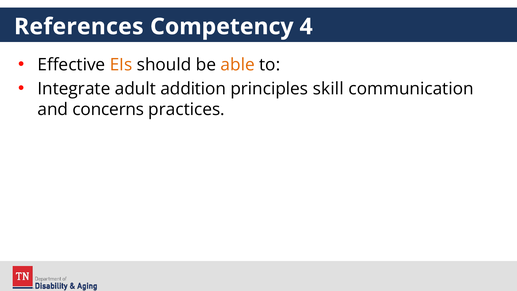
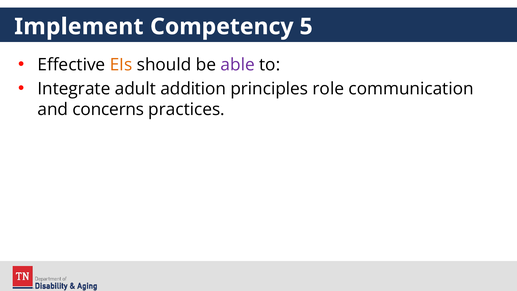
References: References -> Implement
4: 4 -> 5
able colour: orange -> purple
skill: skill -> role
